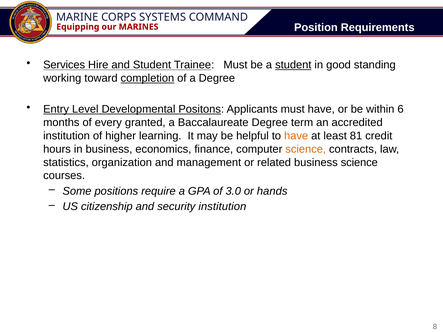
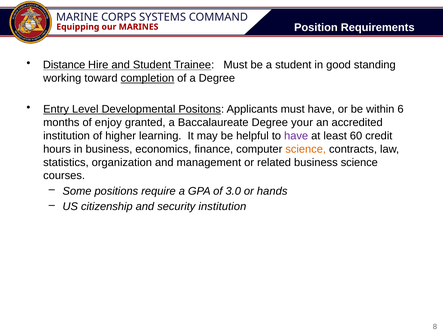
Services: Services -> Distance
student at (293, 65) underline: present -> none
every: every -> enjoy
term: term -> your
have at (296, 136) colour: orange -> purple
81: 81 -> 60
